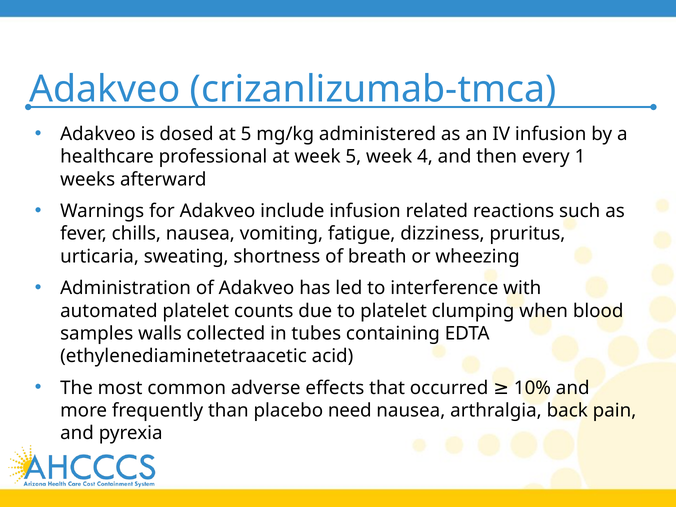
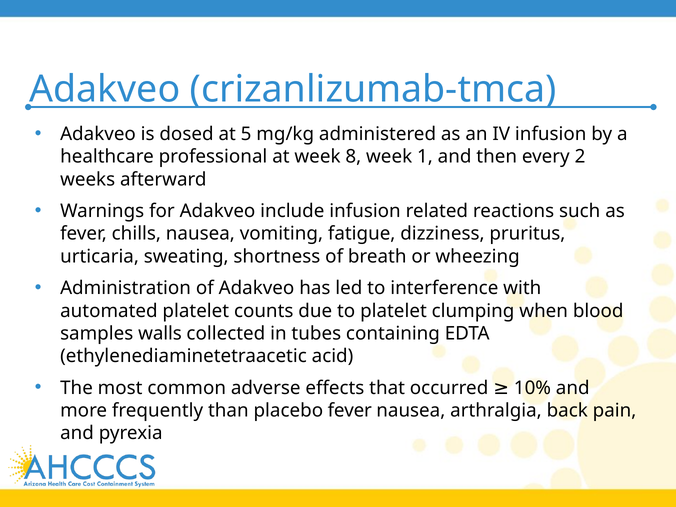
week 5: 5 -> 8
4: 4 -> 1
1: 1 -> 2
placebo need: need -> fever
